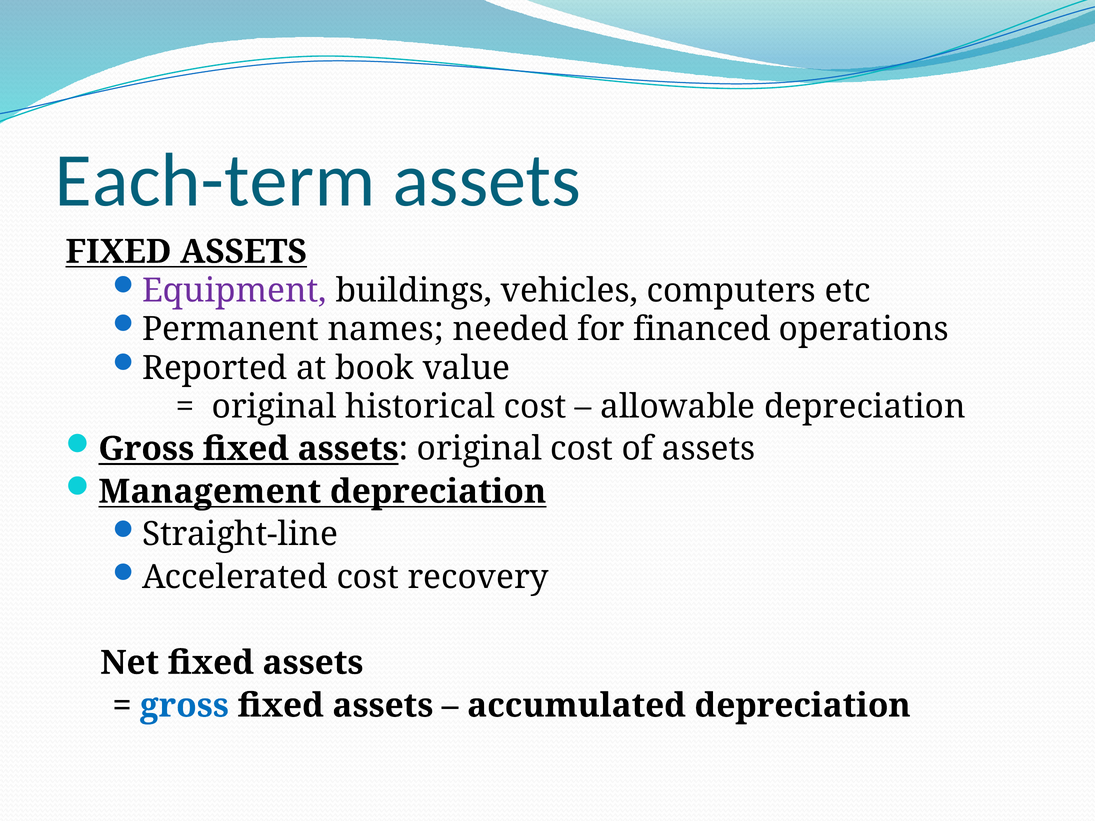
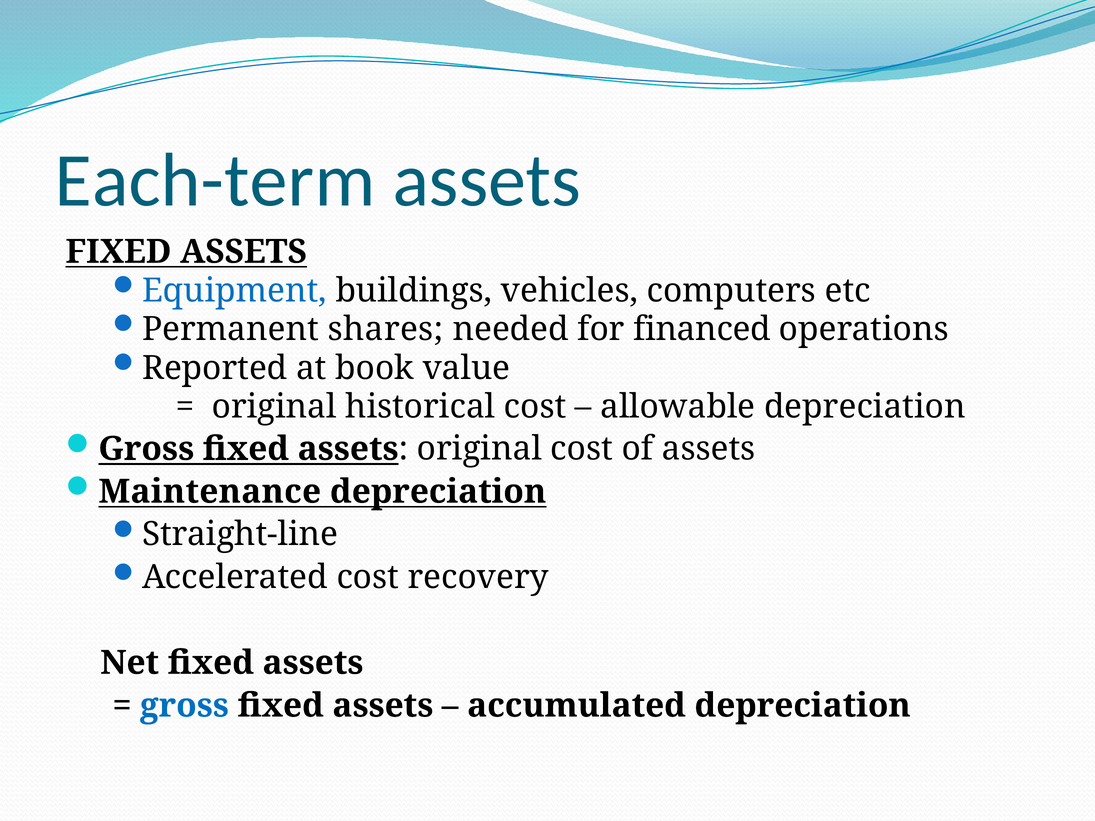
Equipment colour: purple -> blue
names: names -> shares
Management: Management -> Maintenance
